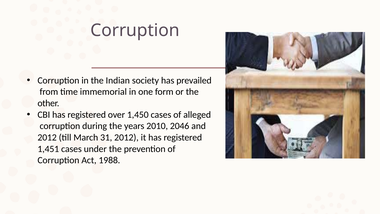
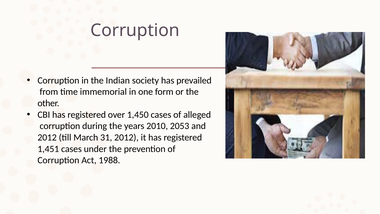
2046: 2046 -> 2053
